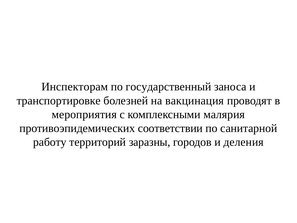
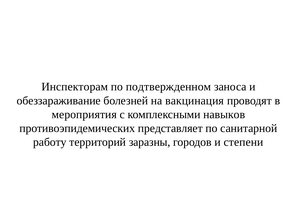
государственный: государственный -> подтвержденном
транспортировке: транспортировке -> обеззараживание
малярия: малярия -> навыков
соответствии: соответствии -> представляет
деления: деления -> степени
